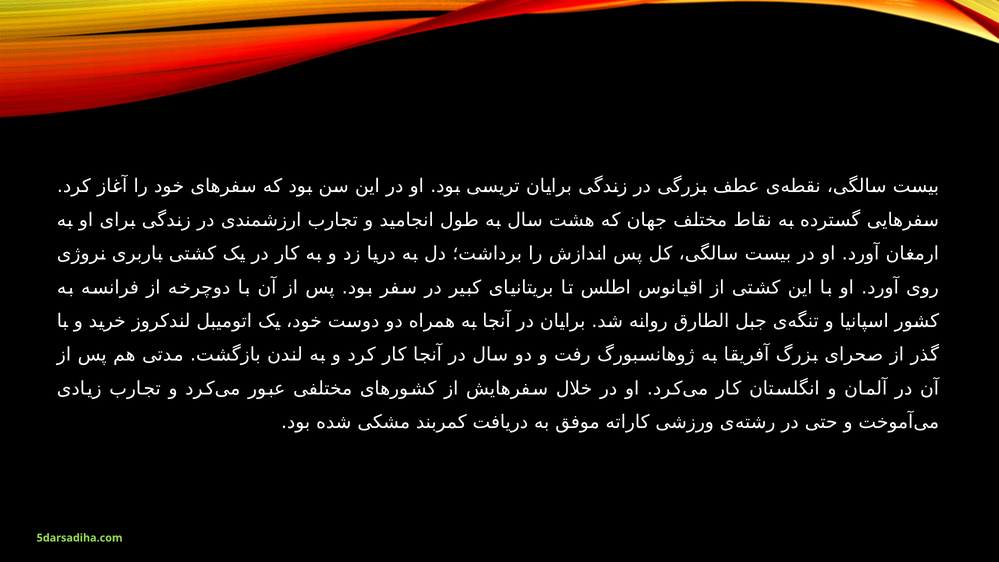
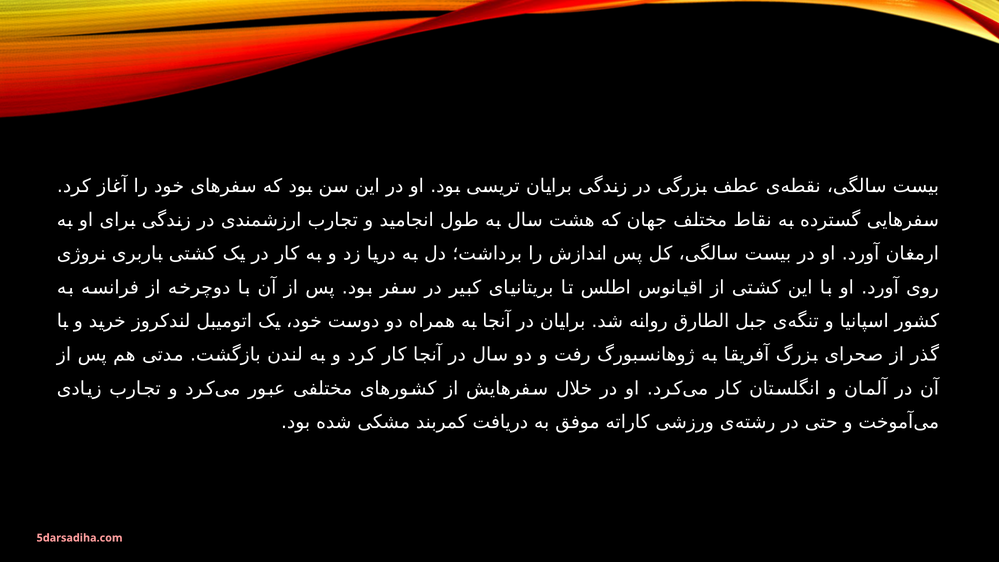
5darsadiha.com colour: light green -> pink
